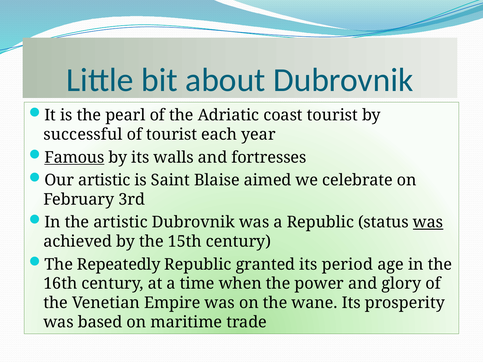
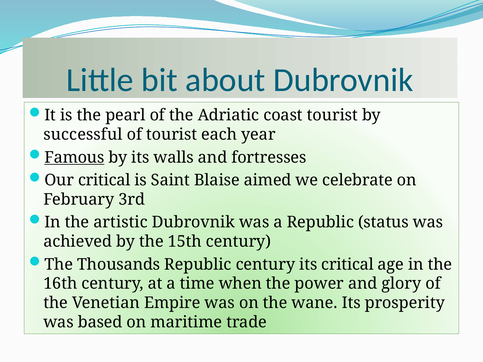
Our artistic: artistic -> critical
was at (428, 222) underline: present -> none
Repeatedly: Repeatedly -> Thousands
Republic granted: granted -> century
its period: period -> critical
